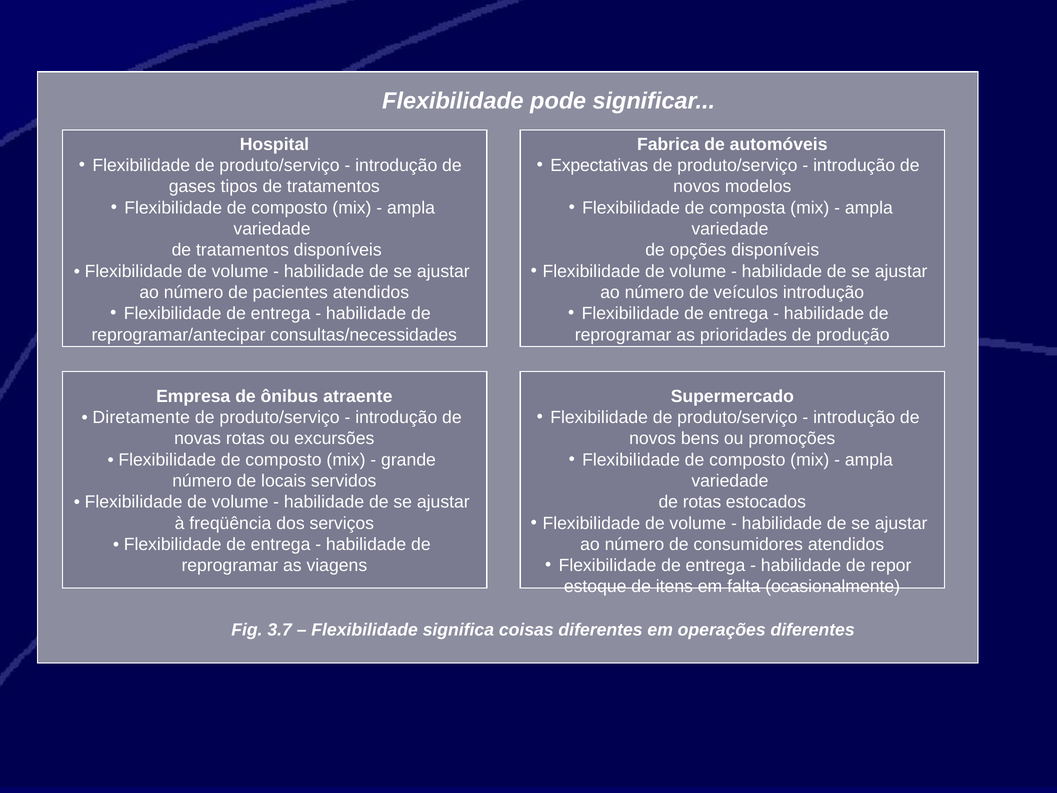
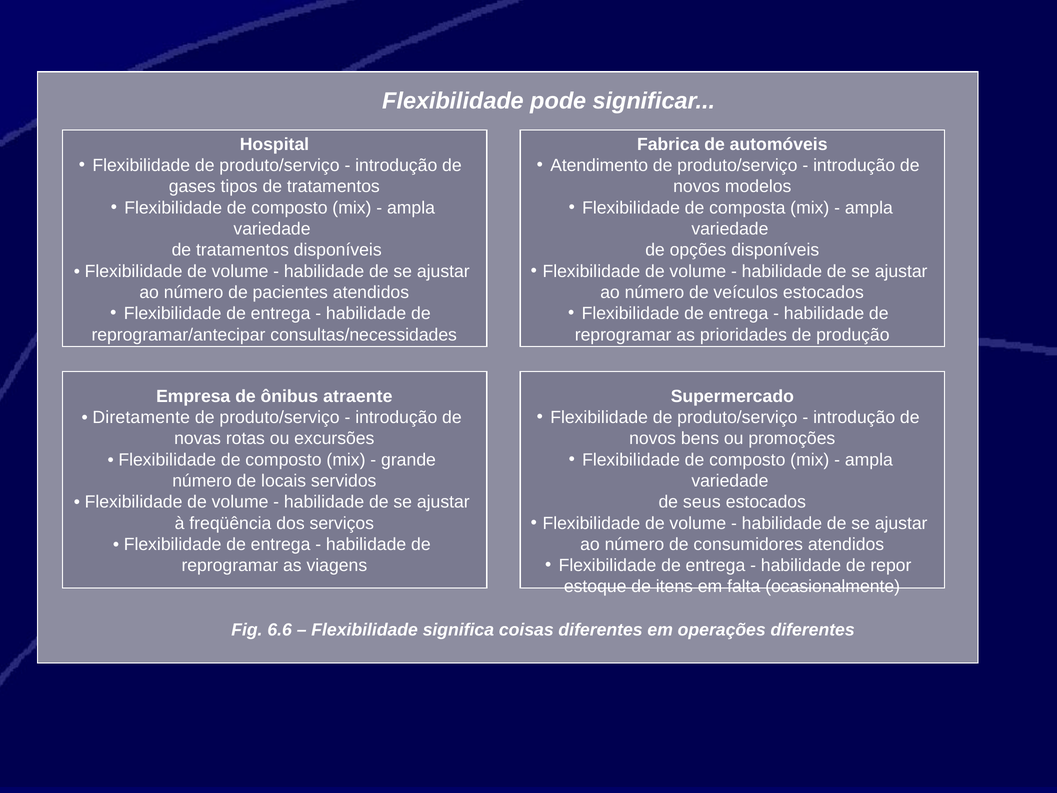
Expectativas: Expectativas -> Atendimento
veículos introdução: introdução -> estocados
de rotas: rotas -> seus
3.7: 3.7 -> 6.6
